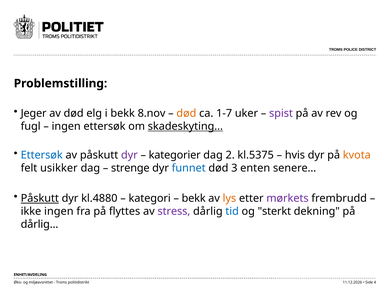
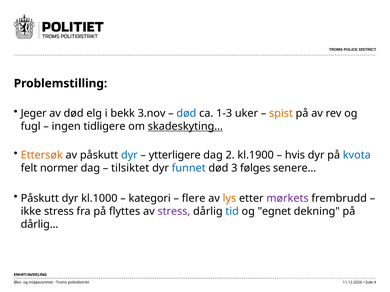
8.nov: 8.nov -> 3.nov
død at (186, 114) colour: orange -> blue
1-7: 1-7 -> 1-3
spist colour: purple -> orange
ingen ettersøk: ettersøk -> tidligere
Ettersøk at (42, 155) colour: blue -> orange
dyr at (129, 155) colour: purple -> blue
kategorier: kategorier -> ytterligere
kl.5375: kl.5375 -> kl.1900
kvota colour: orange -> blue
usikker: usikker -> normer
strenge: strenge -> tilsiktet
enten: enten -> følges
Påskutt at (40, 199) underline: present -> none
kl.4880: kl.4880 -> kl.1000
bekk at (194, 199): bekk -> flere
ikke ingen: ingen -> stress
sterkt: sterkt -> egnet
